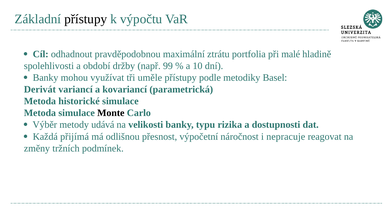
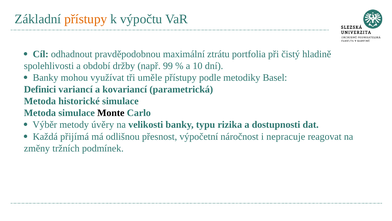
přístupy at (86, 19) colour: black -> orange
malé: malé -> čistý
Derivát: Derivát -> Definici
udává: udává -> úvěry
